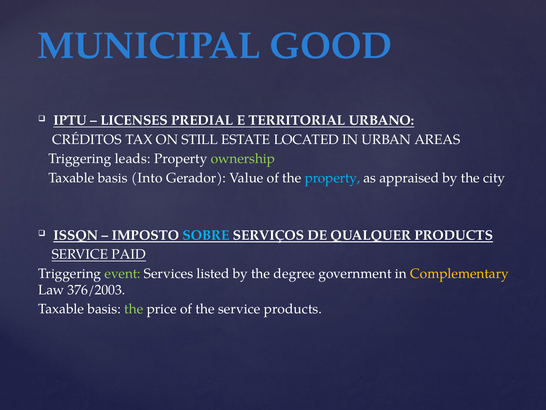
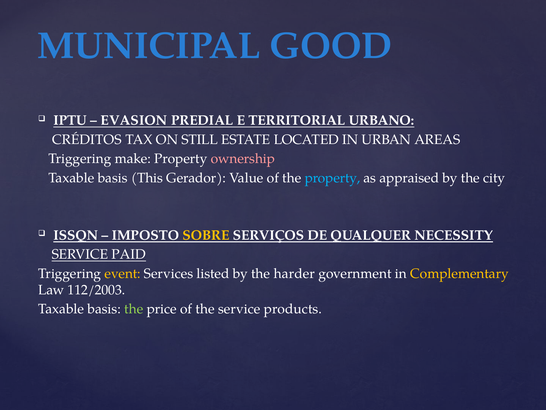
LICENSES: LICENSES -> EVASION
leads: leads -> make
ownership colour: light green -> pink
Into: Into -> This
SOBRE colour: light blue -> yellow
QUALQUER PRODUCTS: PRODUCTS -> NECESSITY
event colour: light green -> yellow
degree: degree -> harder
376/2003: 376/2003 -> 112/2003
